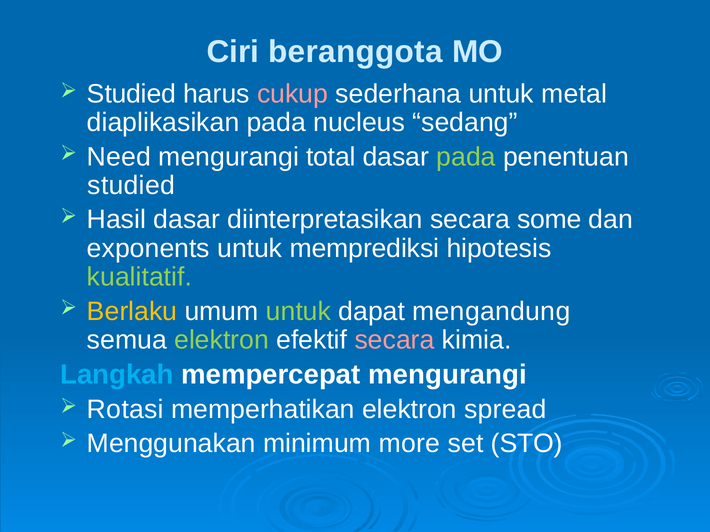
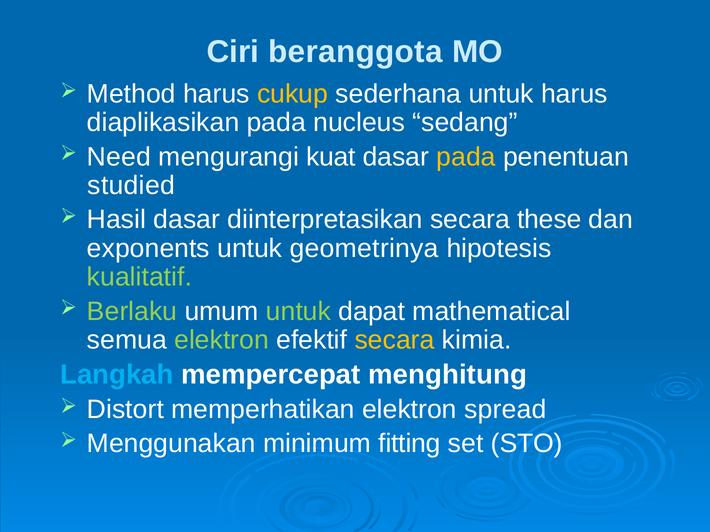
Studied at (131, 94): Studied -> Method
cukup colour: pink -> yellow
untuk metal: metal -> harus
total: total -> kuat
pada at (466, 157) colour: light green -> yellow
some: some -> these
memprediksi: memprediksi -> geometrinya
Berlaku colour: yellow -> light green
mengandung: mengandung -> mathematical
secara at (395, 340) colour: pink -> yellow
mempercepat mengurangi: mengurangi -> menghitung
Rotasi: Rotasi -> Distort
more: more -> fitting
